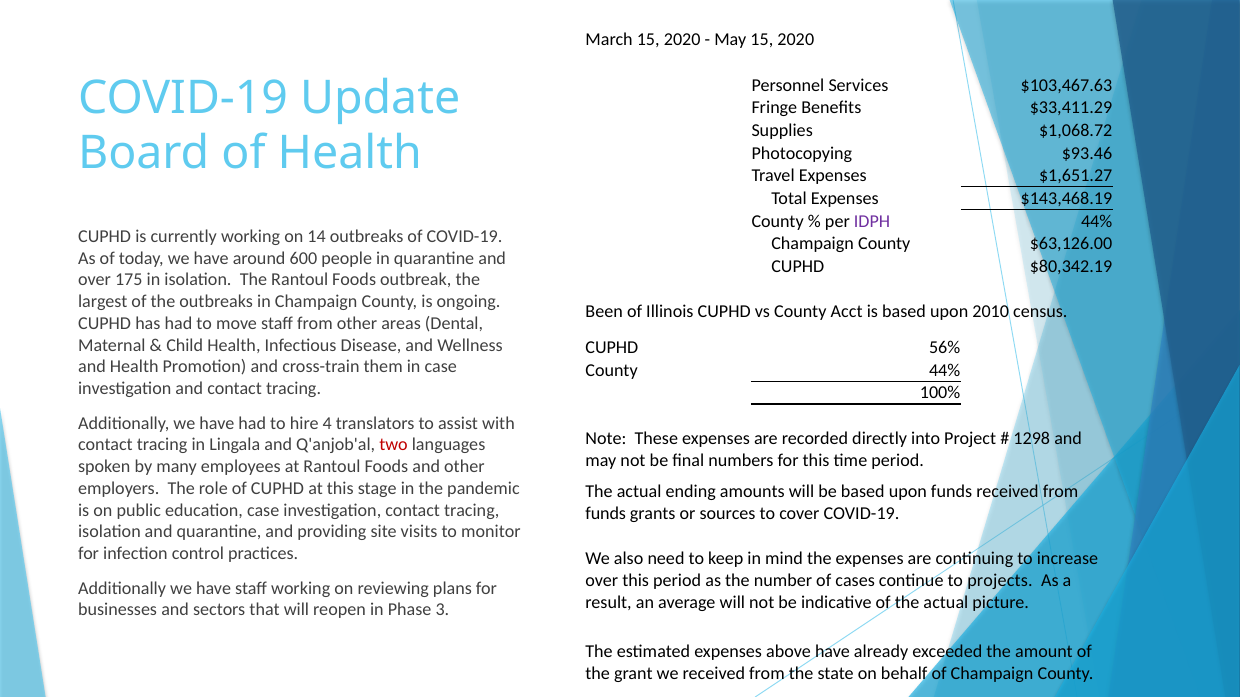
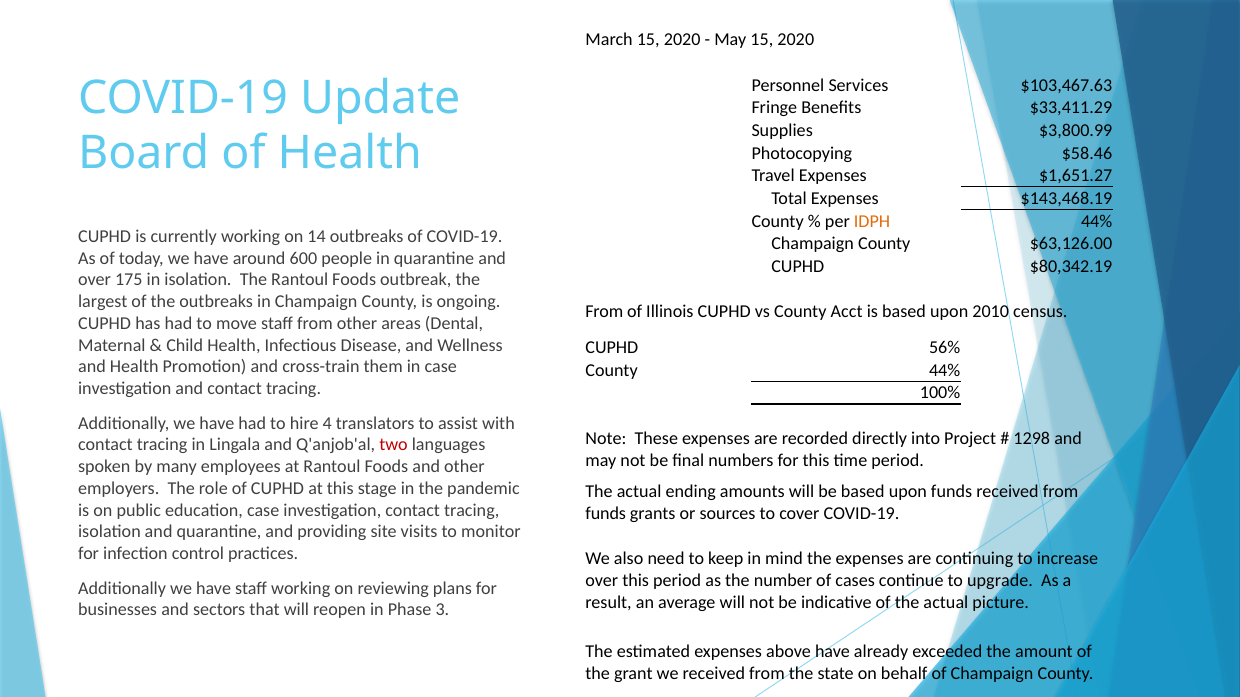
$1,068.72: $1,068.72 -> $3,800.99
$93.46: $93.46 -> $58.46
IDPH colour: purple -> orange
Been at (604, 312): Been -> From
projects: projects -> upgrade
